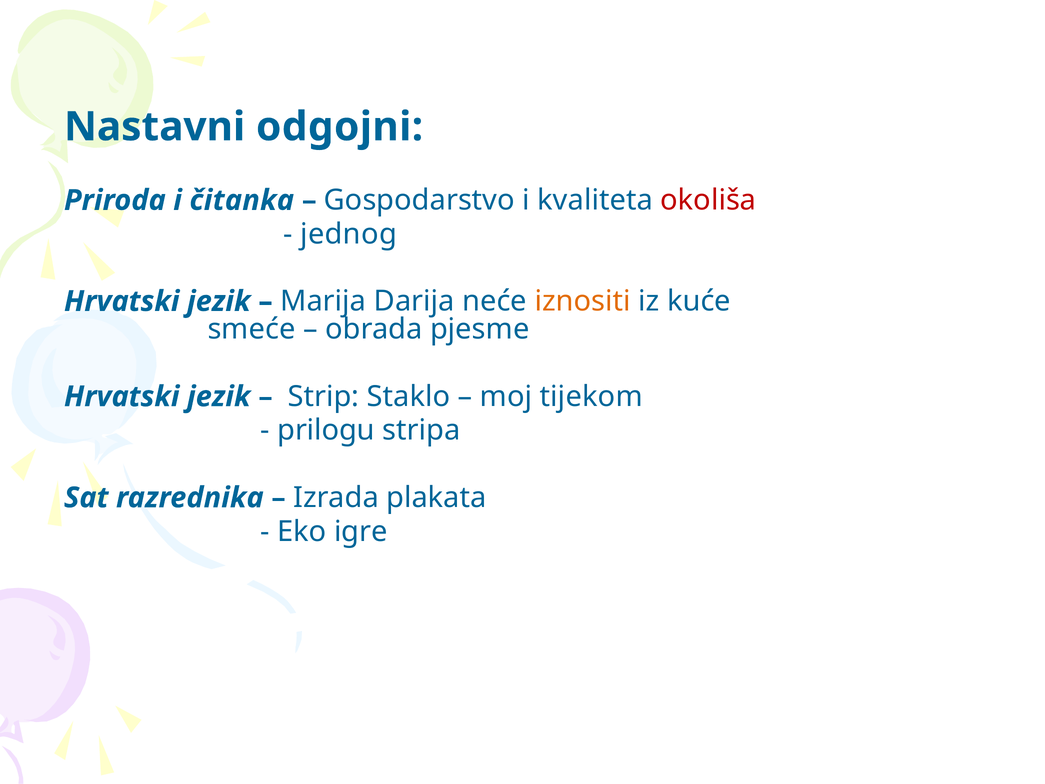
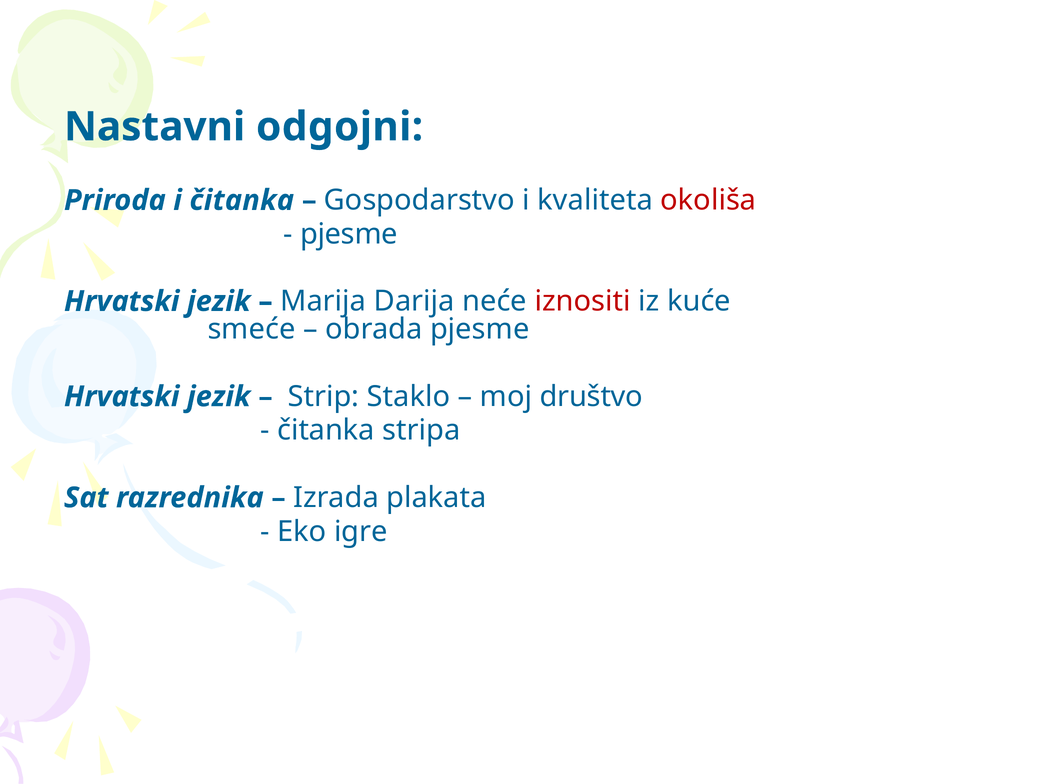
jednog at (349, 234): jednog -> pjesme
iznositi colour: orange -> red
tijekom: tijekom -> društvo
prilogu at (326, 430): prilogu -> čitanka
